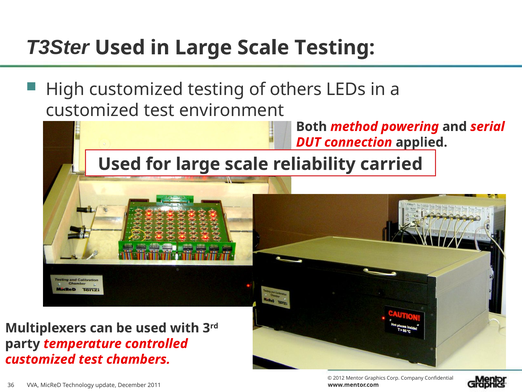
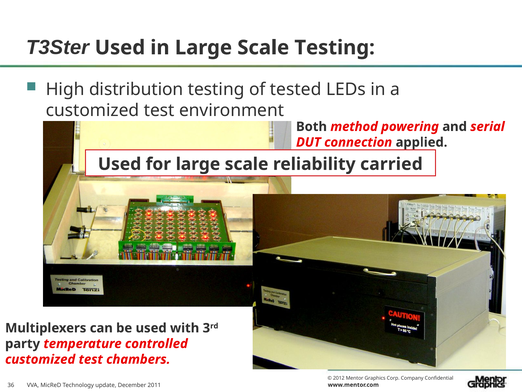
High customized: customized -> distribution
others: others -> tested
